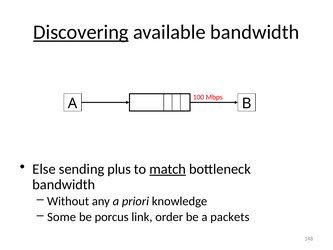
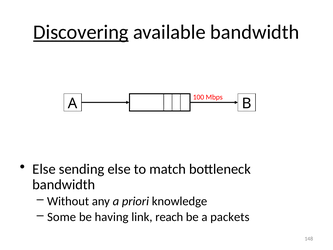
sending plus: plus -> else
match underline: present -> none
porcus: porcus -> having
order: order -> reach
